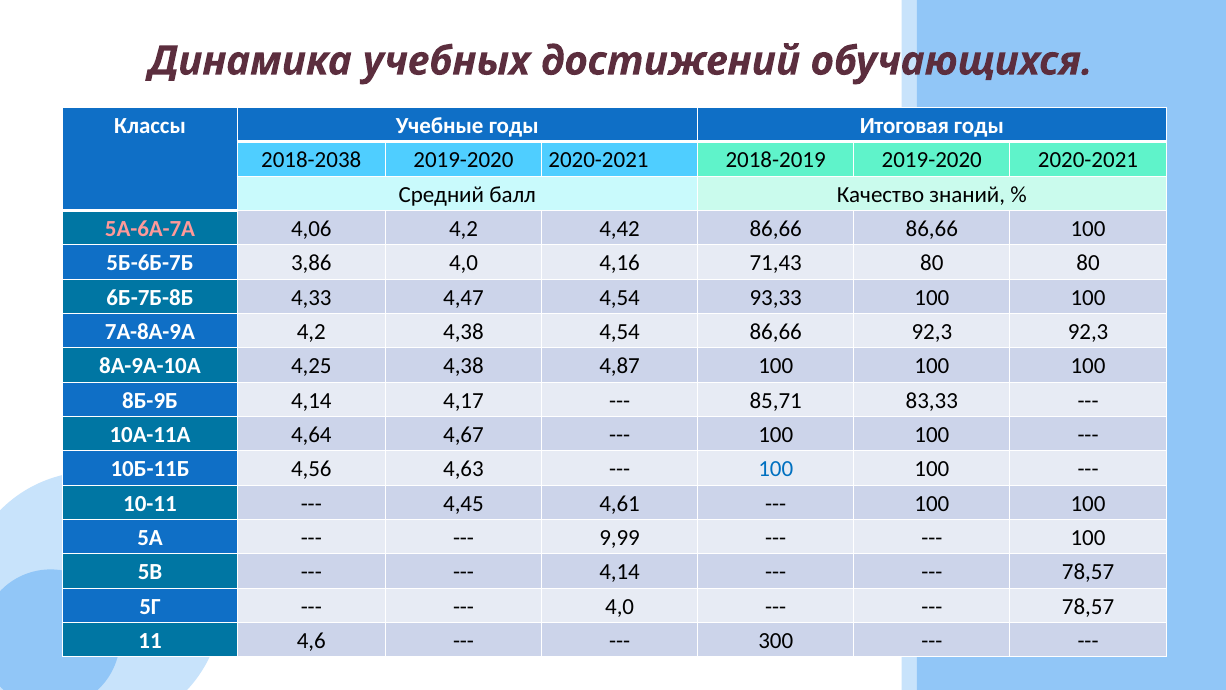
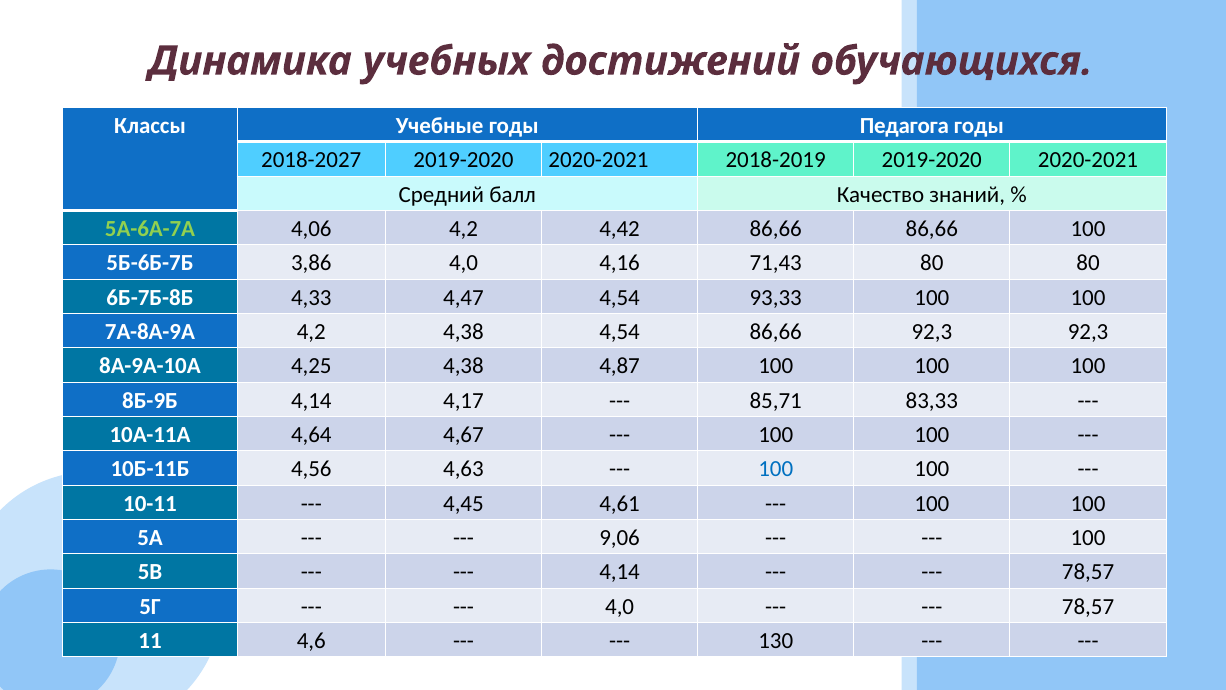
Итоговая: Итоговая -> Педагога
2018-2038: 2018-2038 -> 2018-2027
5А-6А-7А colour: pink -> light green
9,99: 9,99 -> 9,06
300: 300 -> 130
